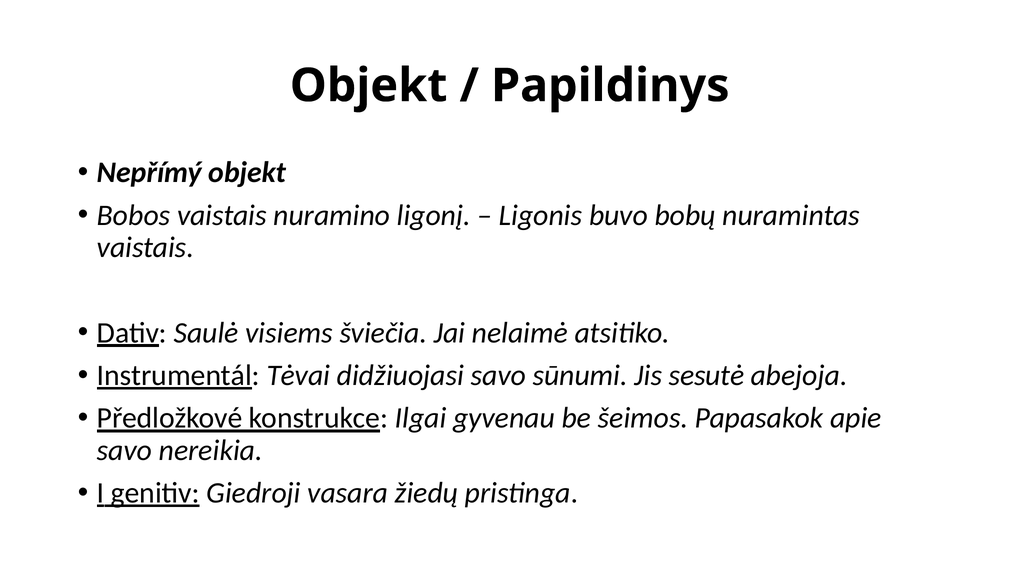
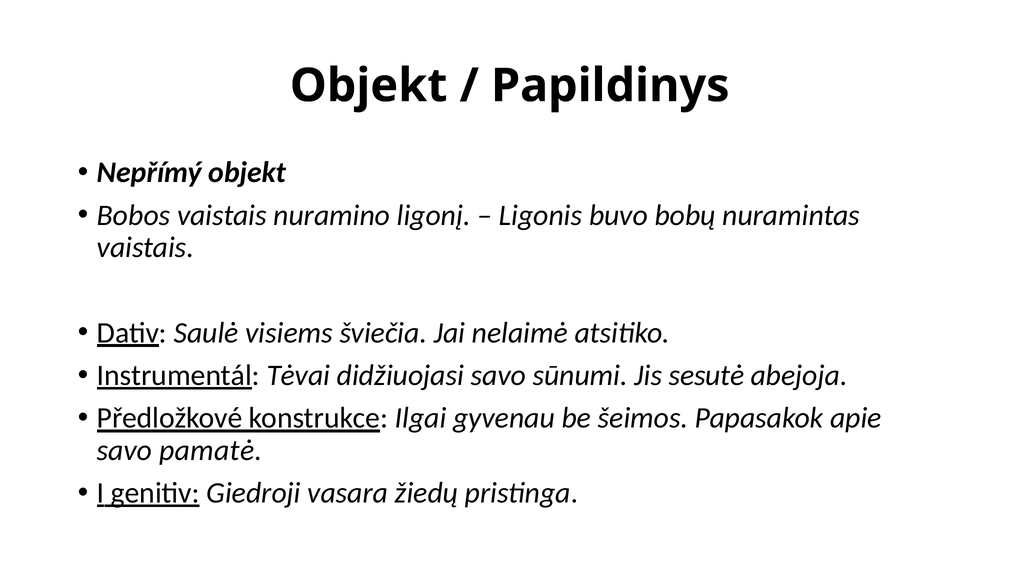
nereikia: nereikia -> pamatė
